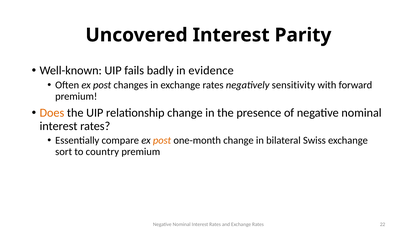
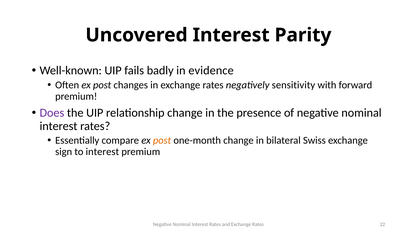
Does colour: orange -> purple
sort: sort -> sign
to country: country -> interest
